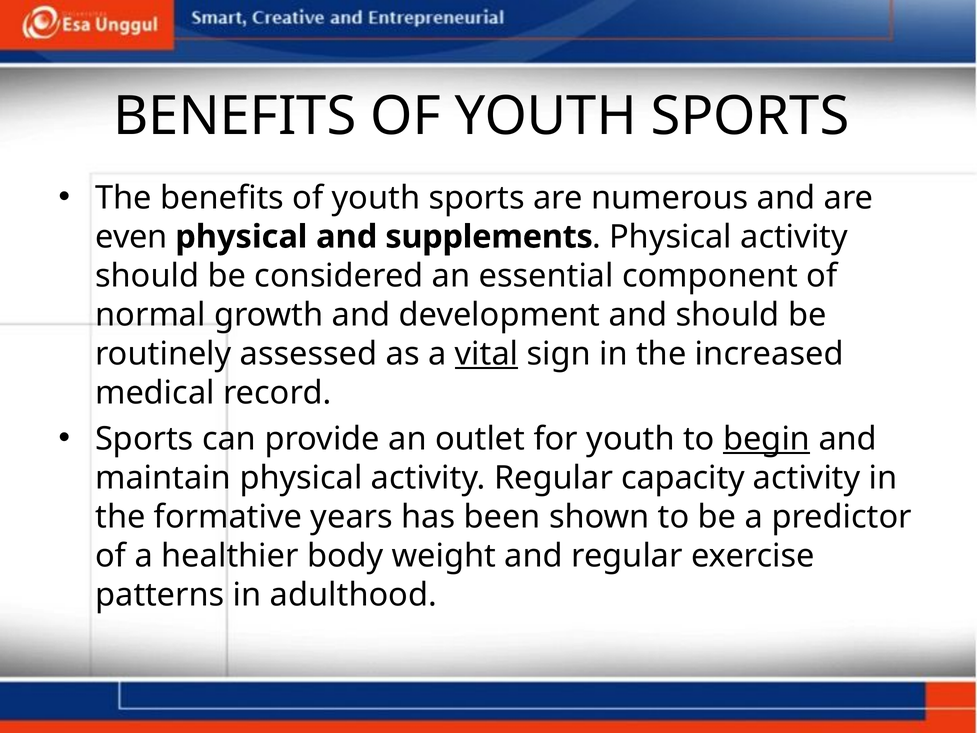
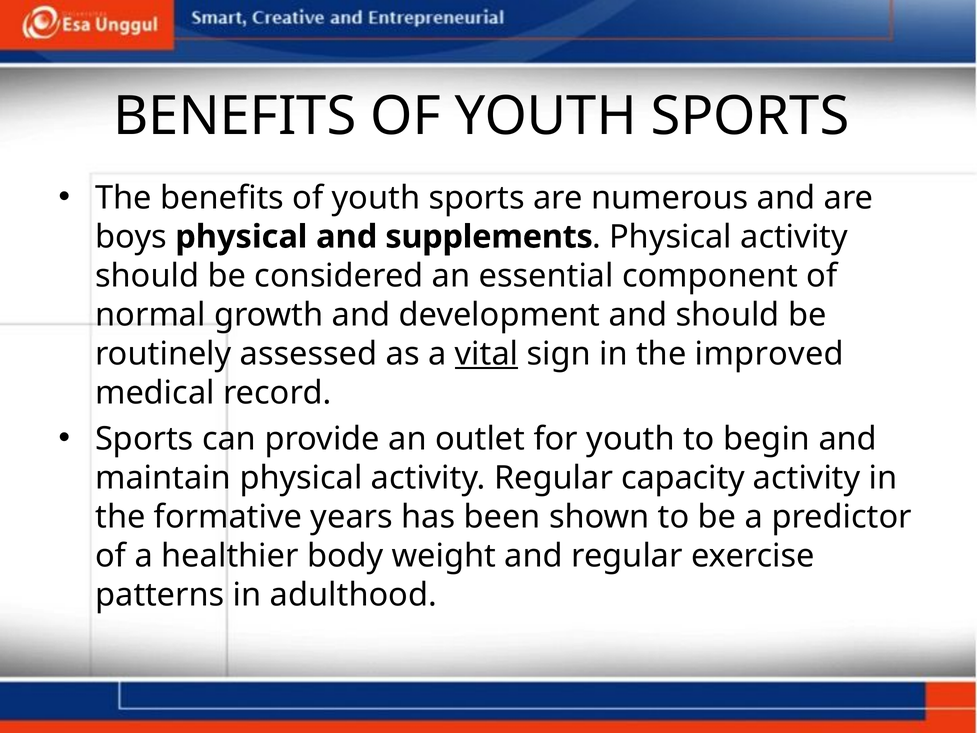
even: even -> boys
increased: increased -> improved
begin underline: present -> none
